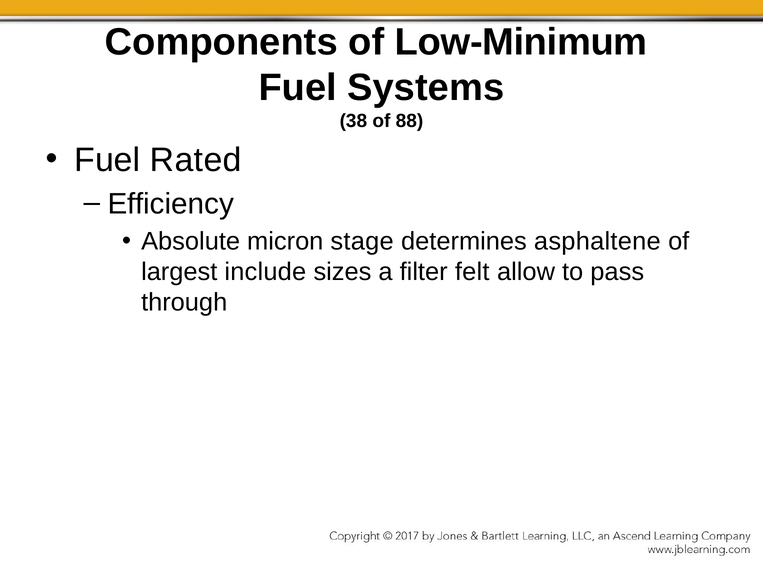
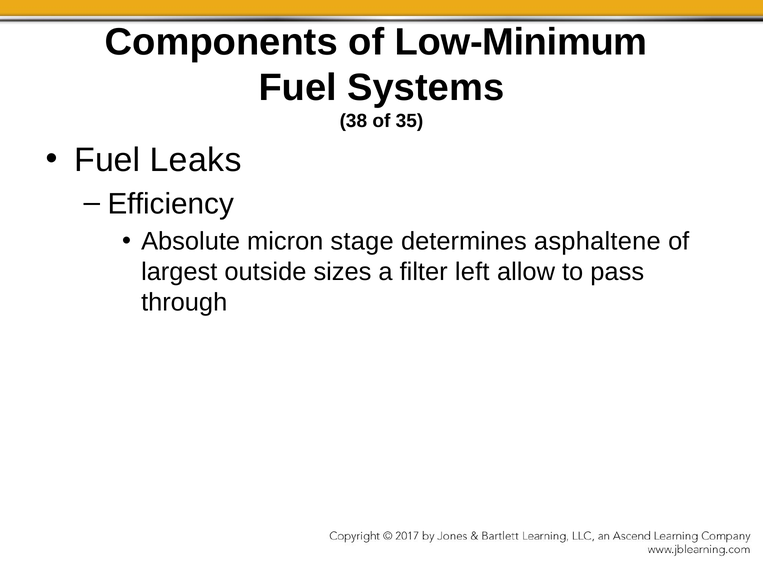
88: 88 -> 35
Rated: Rated -> Leaks
include: include -> outside
felt: felt -> left
